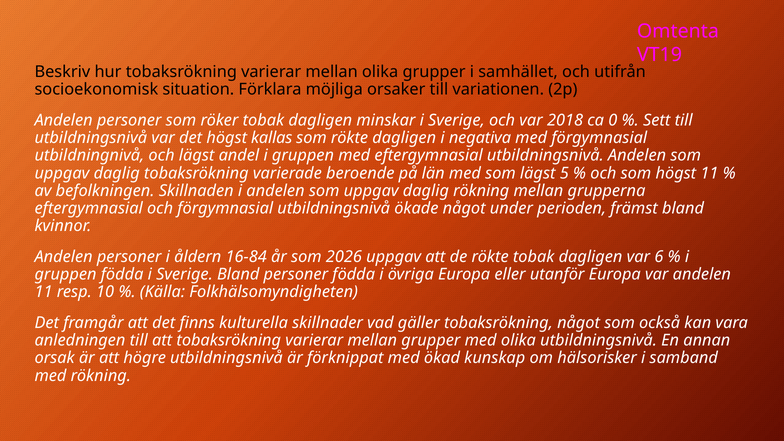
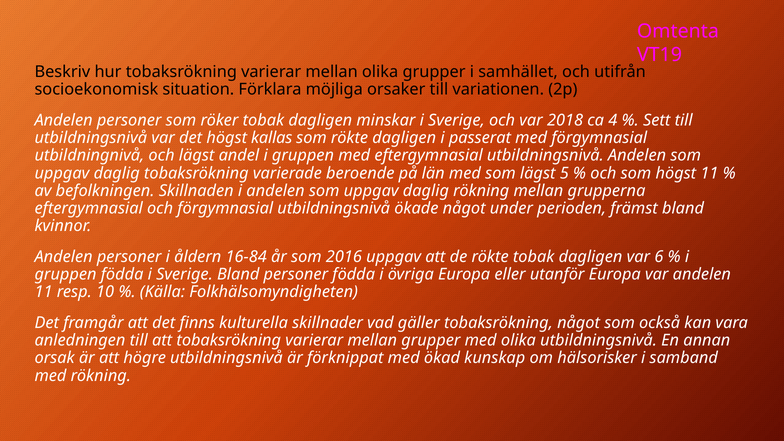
0: 0 -> 4
negativa: negativa -> passerat
2026: 2026 -> 2016
